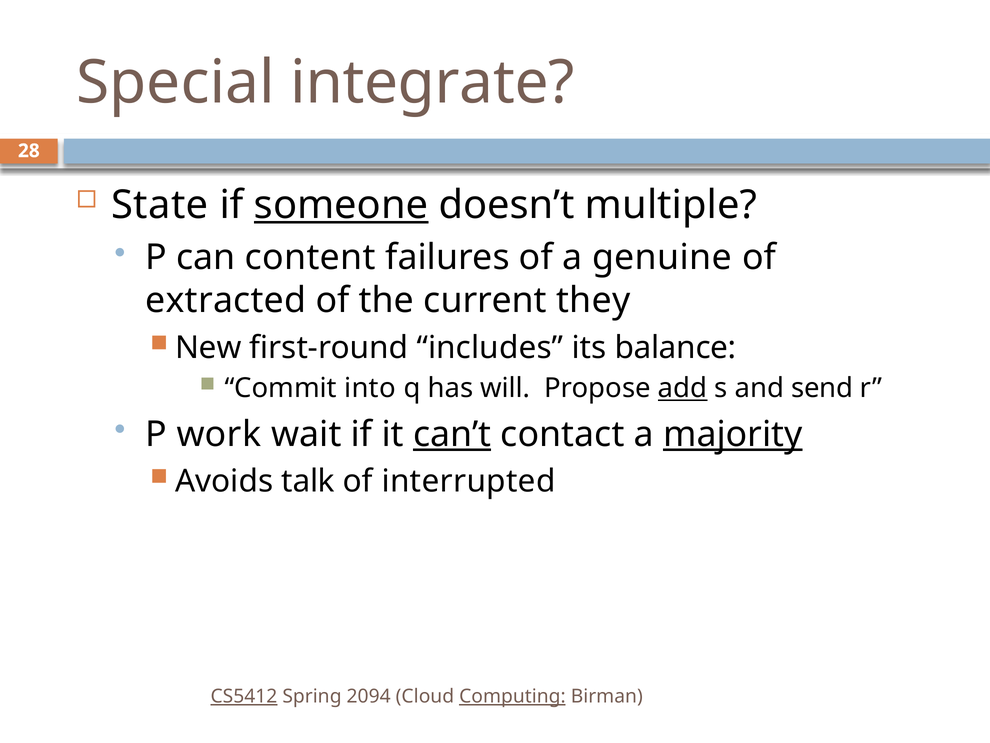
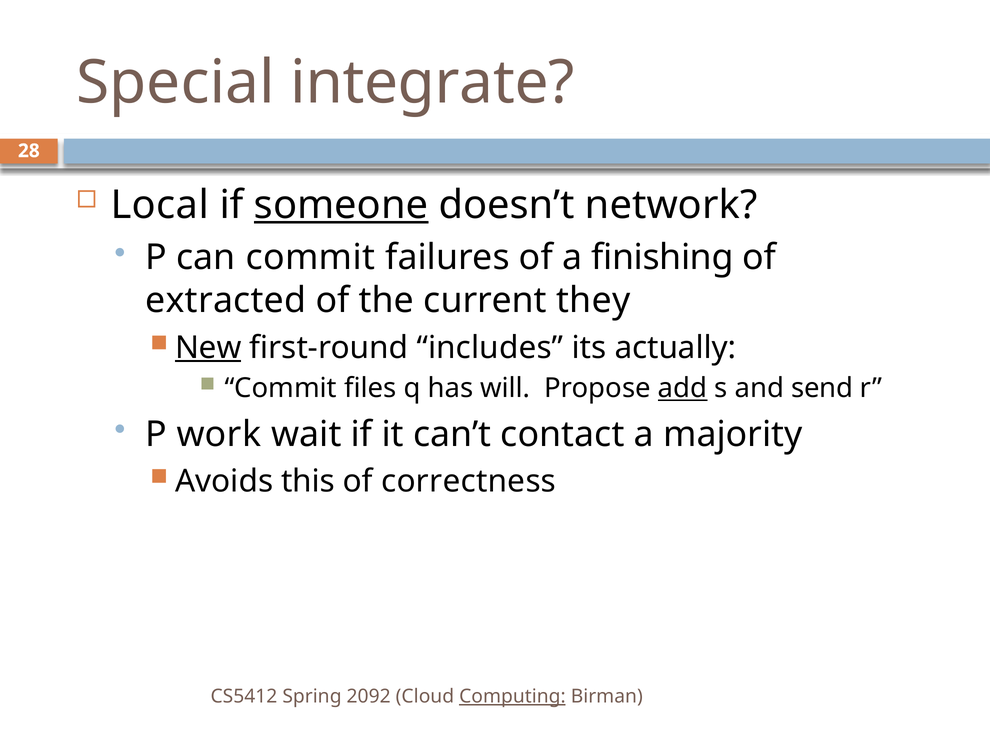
State: State -> Local
multiple: multiple -> network
can content: content -> commit
genuine: genuine -> finishing
New underline: none -> present
balance: balance -> actually
into: into -> files
can’t underline: present -> none
majority underline: present -> none
talk: talk -> this
interrupted: interrupted -> correctness
CS5412 underline: present -> none
2094: 2094 -> 2092
